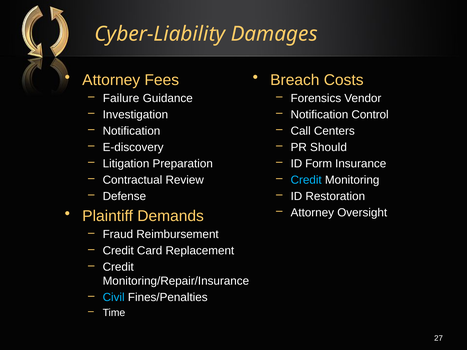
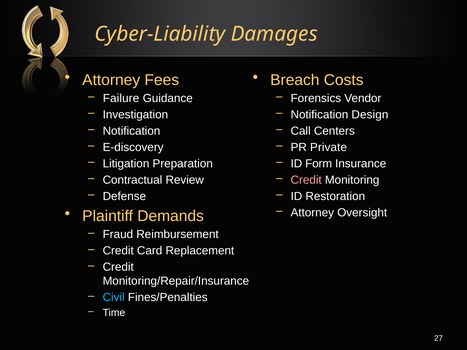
Control: Control -> Design
Should: Should -> Private
Credit at (306, 180) colour: light blue -> pink
